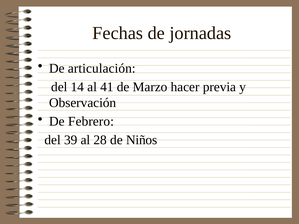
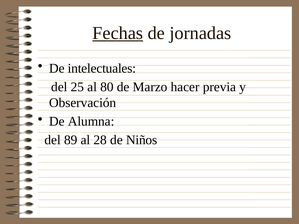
Fechas underline: none -> present
articulación: articulación -> intelectuales
14: 14 -> 25
41: 41 -> 80
Febrero: Febrero -> Alumna
39: 39 -> 89
